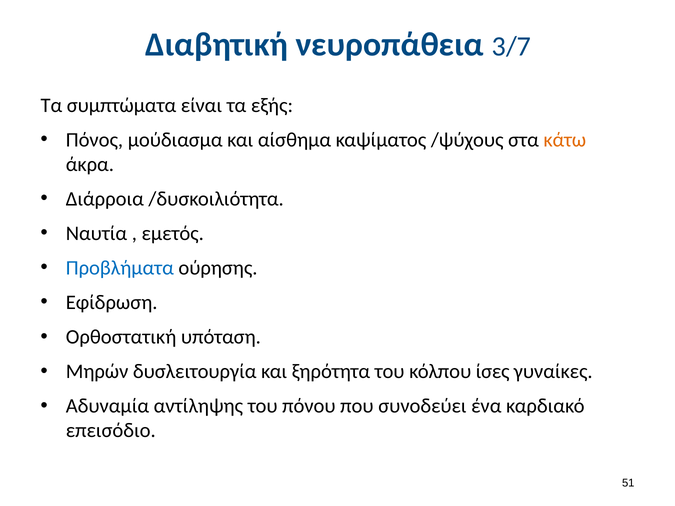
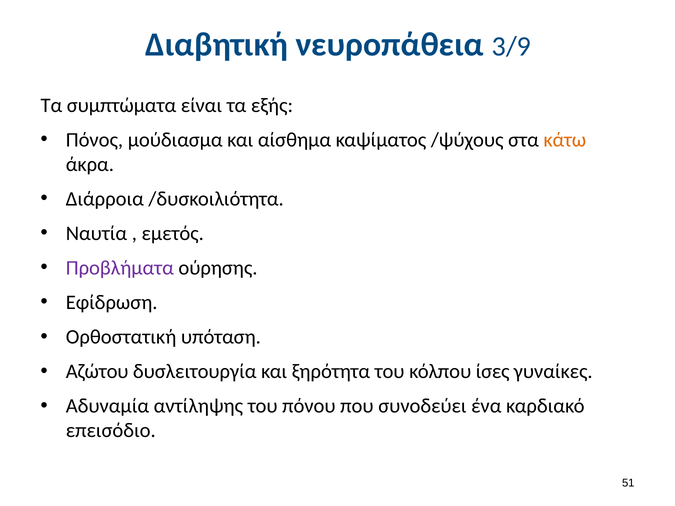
3/7: 3/7 -> 3/9
Προβλήματα colour: blue -> purple
Μηρών: Μηρών -> Αζώτου
